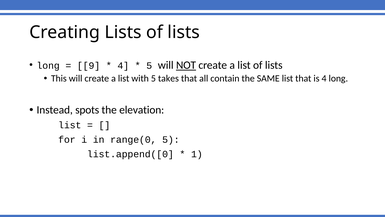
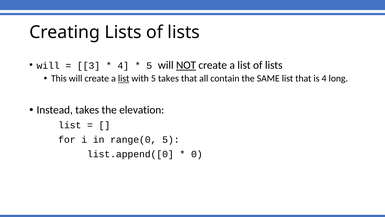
long at (48, 66): long -> will
9: 9 -> 3
list at (124, 78) underline: none -> present
Instead spots: spots -> takes
1: 1 -> 0
